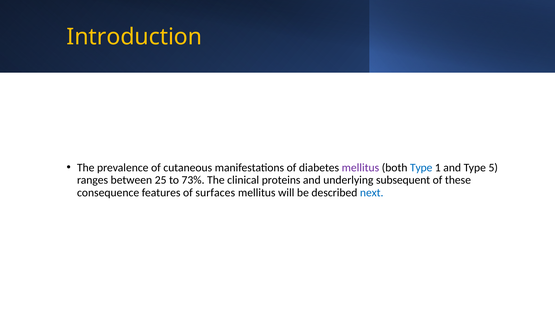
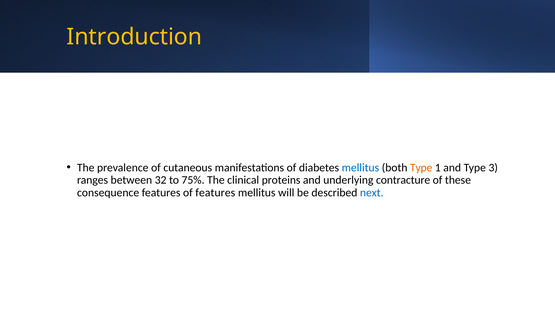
mellitus at (360, 168) colour: purple -> blue
Type at (421, 168) colour: blue -> orange
5: 5 -> 3
25: 25 -> 32
73%: 73% -> 75%
subsequent: subsequent -> contracture
of surfaces: surfaces -> features
